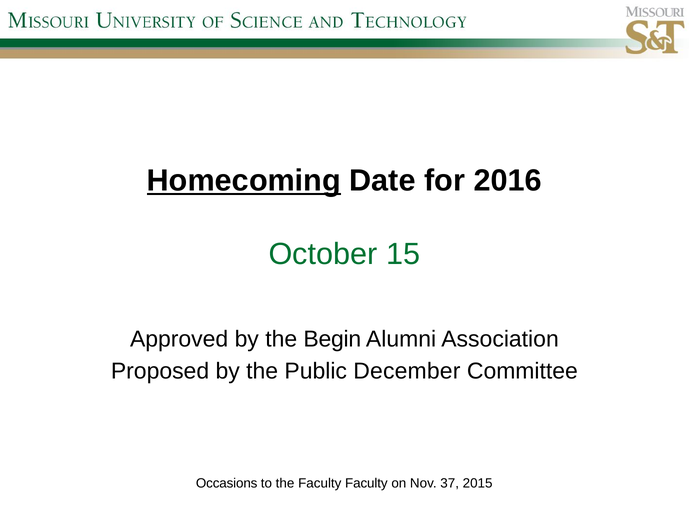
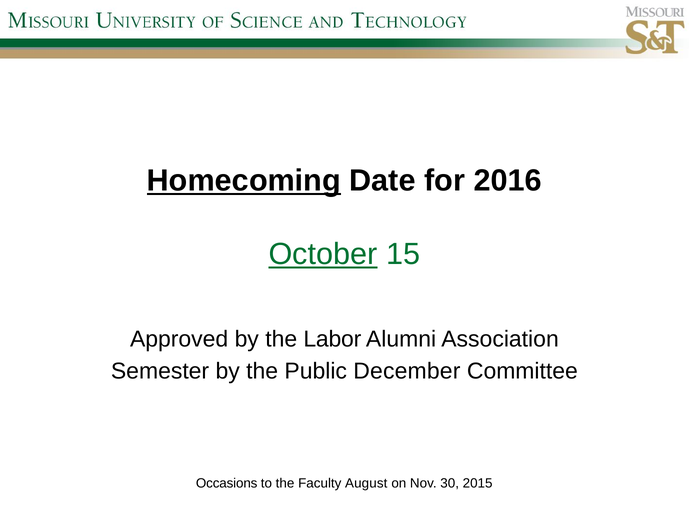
October underline: none -> present
Begin: Begin -> Labor
Proposed: Proposed -> Semester
Faculty Faculty: Faculty -> August
37: 37 -> 30
